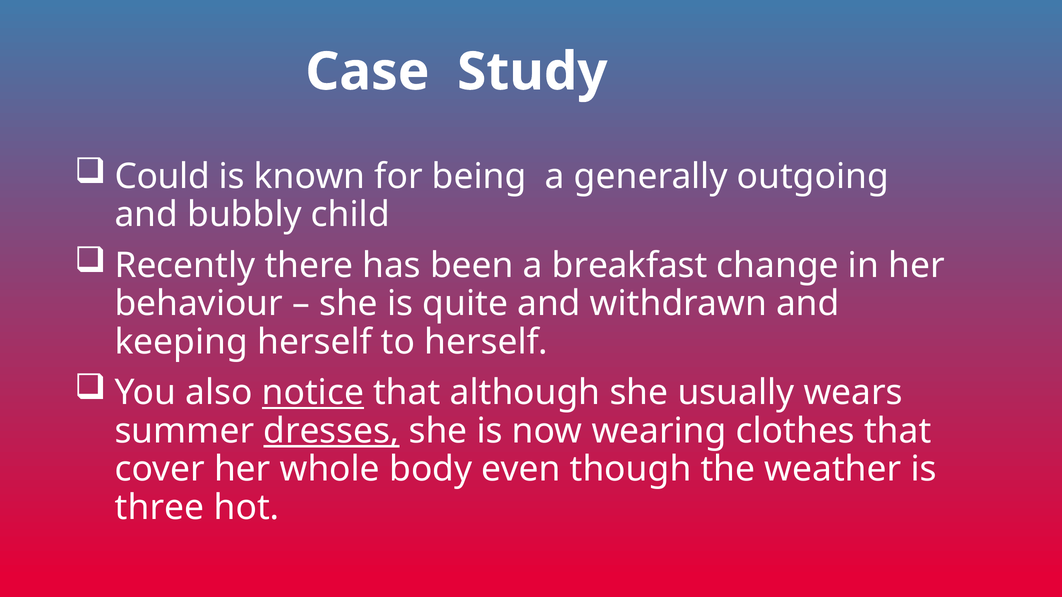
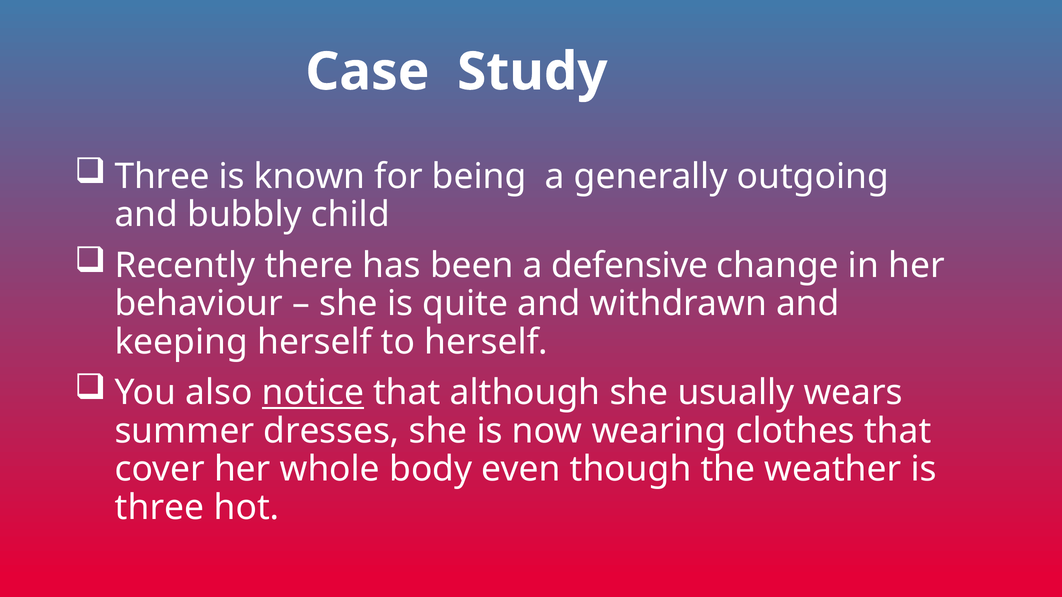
Could at (162, 177): Could -> Three
breakfast: breakfast -> defensive
dresses underline: present -> none
